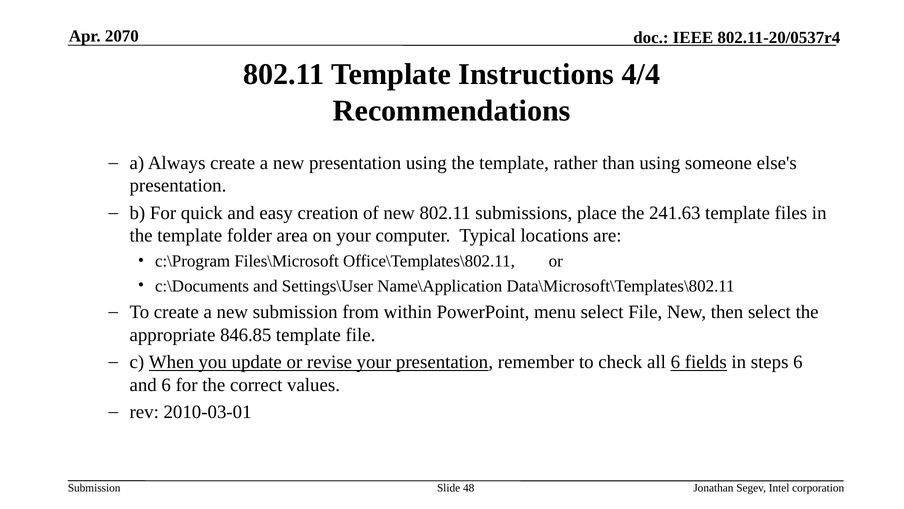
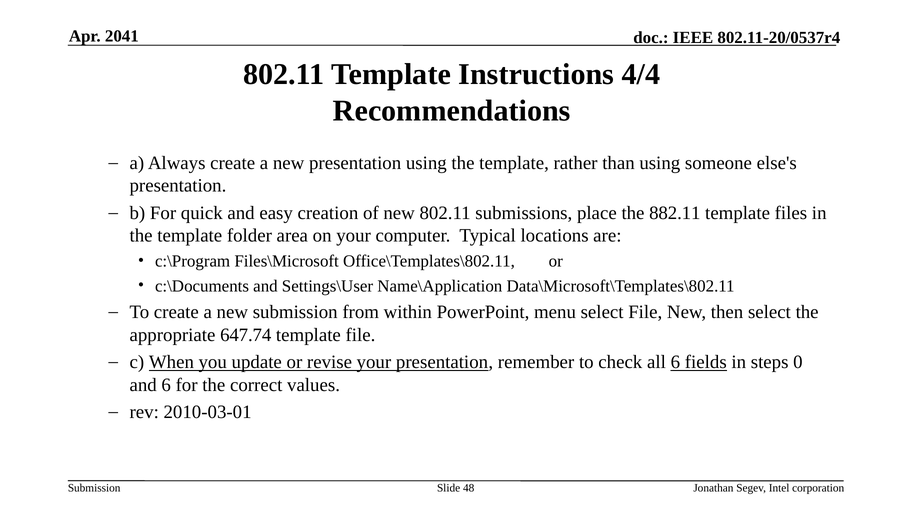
2070: 2070 -> 2041
241.63: 241.63 -> 882.11
846.85: 846.85 -> 647.74
steps 6: 6 -> 0
